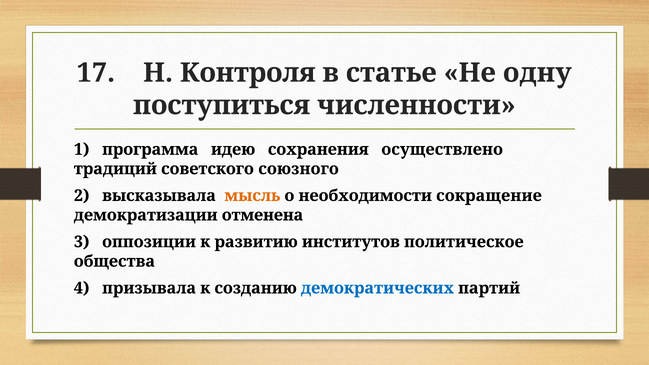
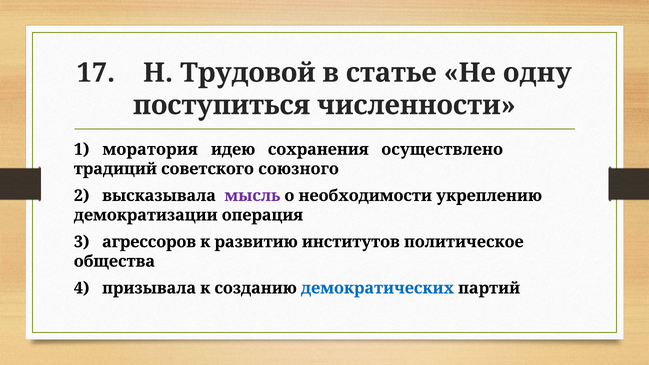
Контроля: Контроля -> Трудовой
программа: программа -> моратория
мысль colour: orange -> purple
сокращение: сокращение -> укреплению
отменена: отменена -> операция
оппозиции: оппозиции -> агрессоров
